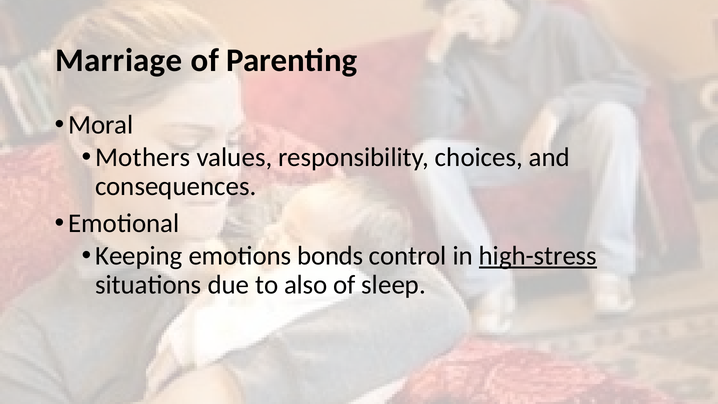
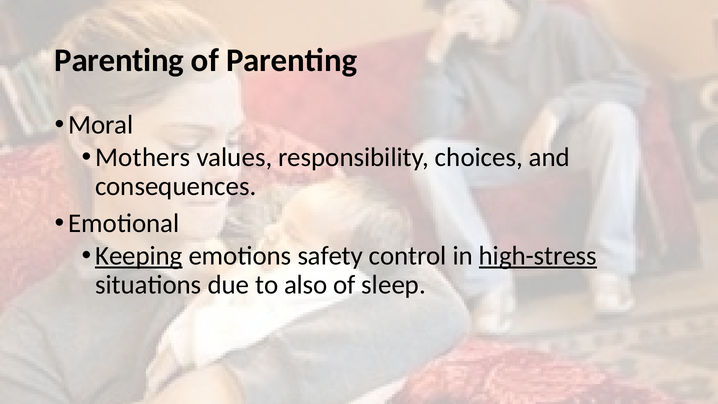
Marriage at (119, 60): Marriage -> Parenting
Keeping underline: none -> present
bonds: bonds -> safety
